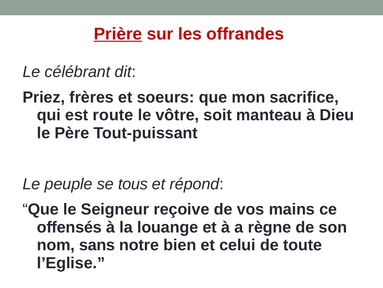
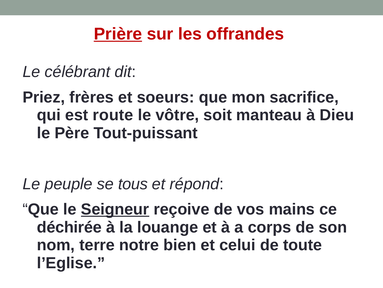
Seigneur underline: none -> present
offensés: offensés -> déchirée
règne: règne -> corps
sans: sans -> terre
